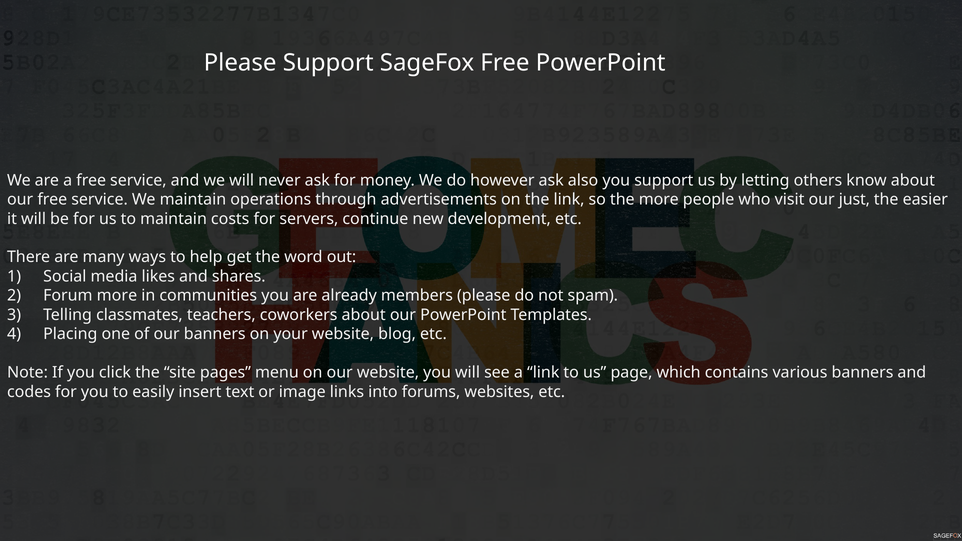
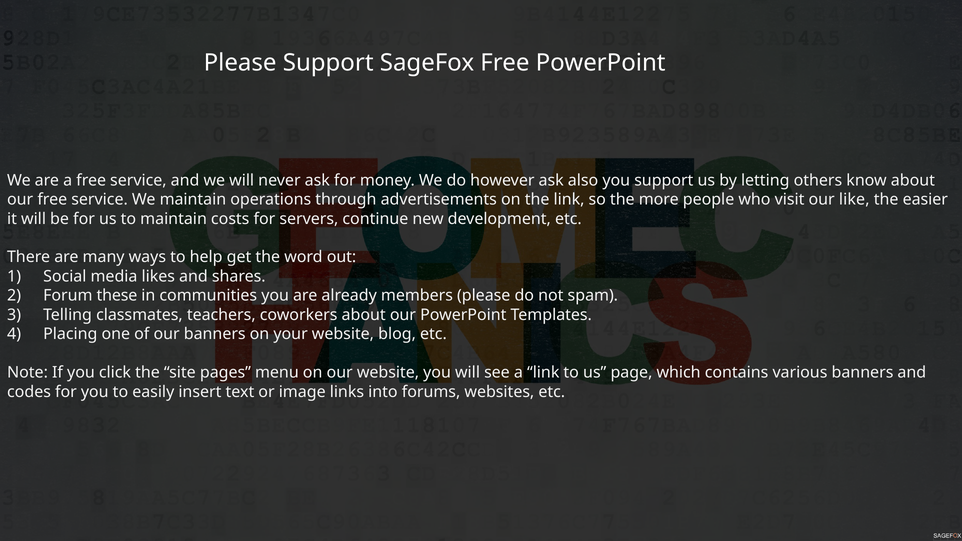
just: just -> like
Forum more: more -> these
